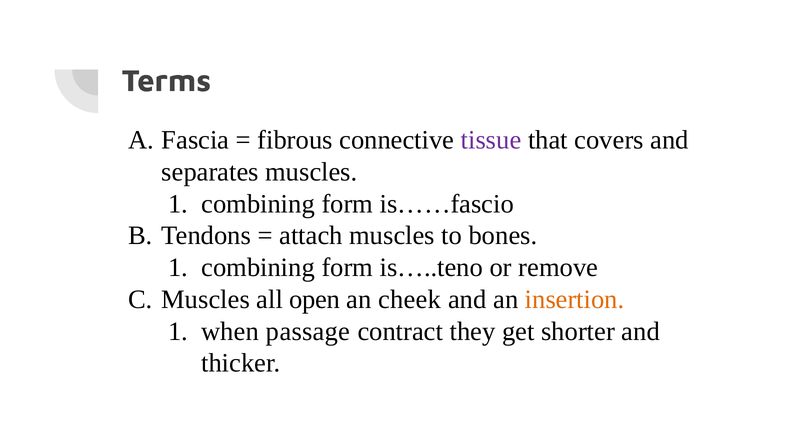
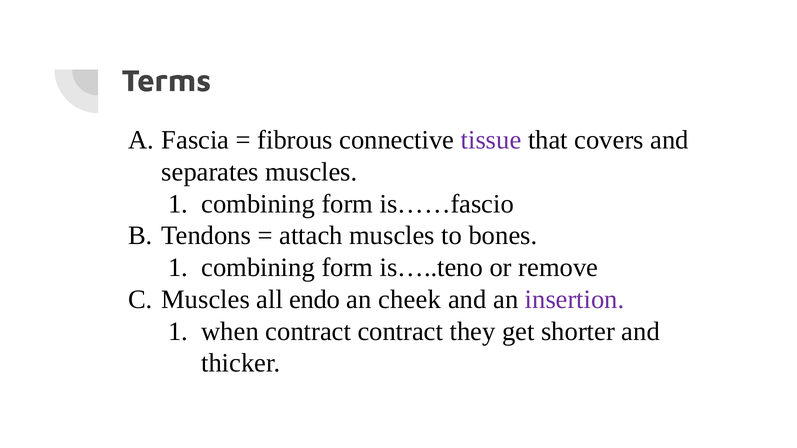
open: open -> endo
insertion colour: orange -> purple
when passage: passage -> contract
